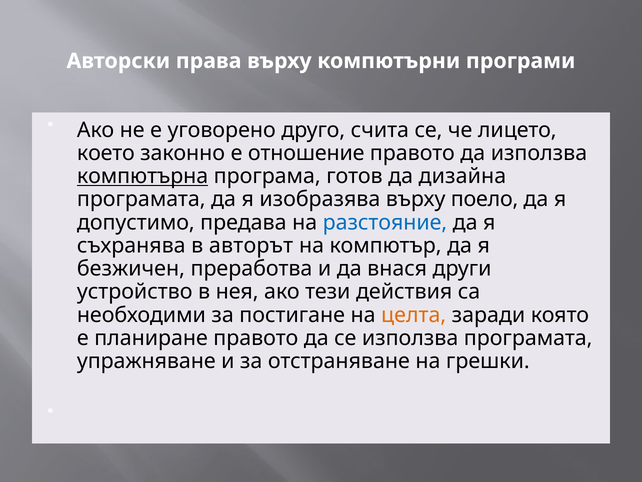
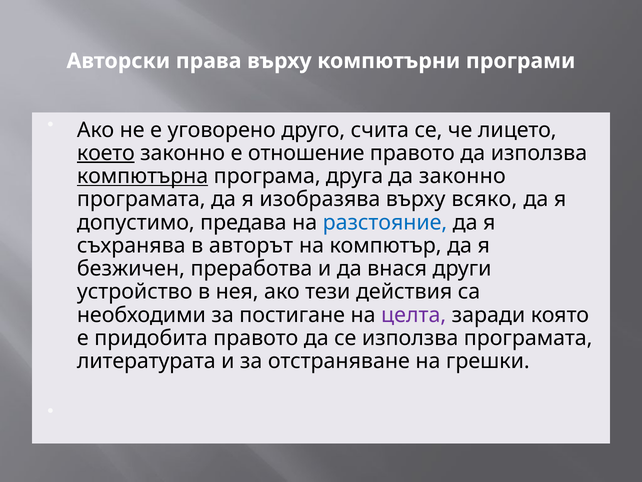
което underline: none -> present
готов: готов -> друга
да дизайна: дизайна -> законно
поело: поело -> всяко
целта colour: orange -> purple
планиране: планиране -> придобита
упражняване: упражняване -> литературата
